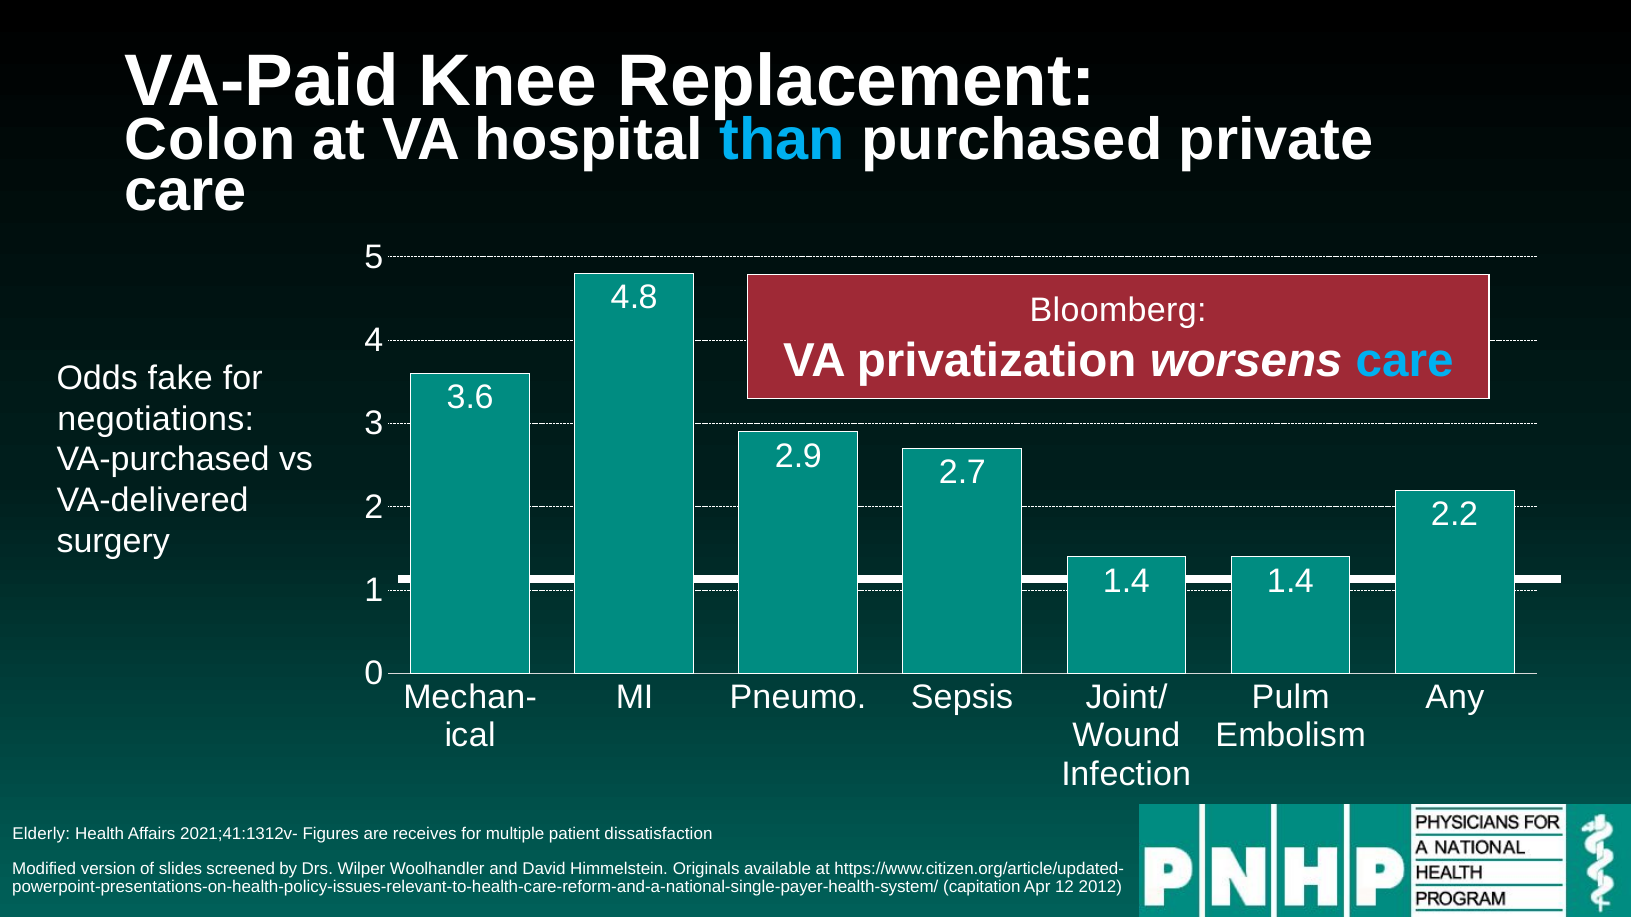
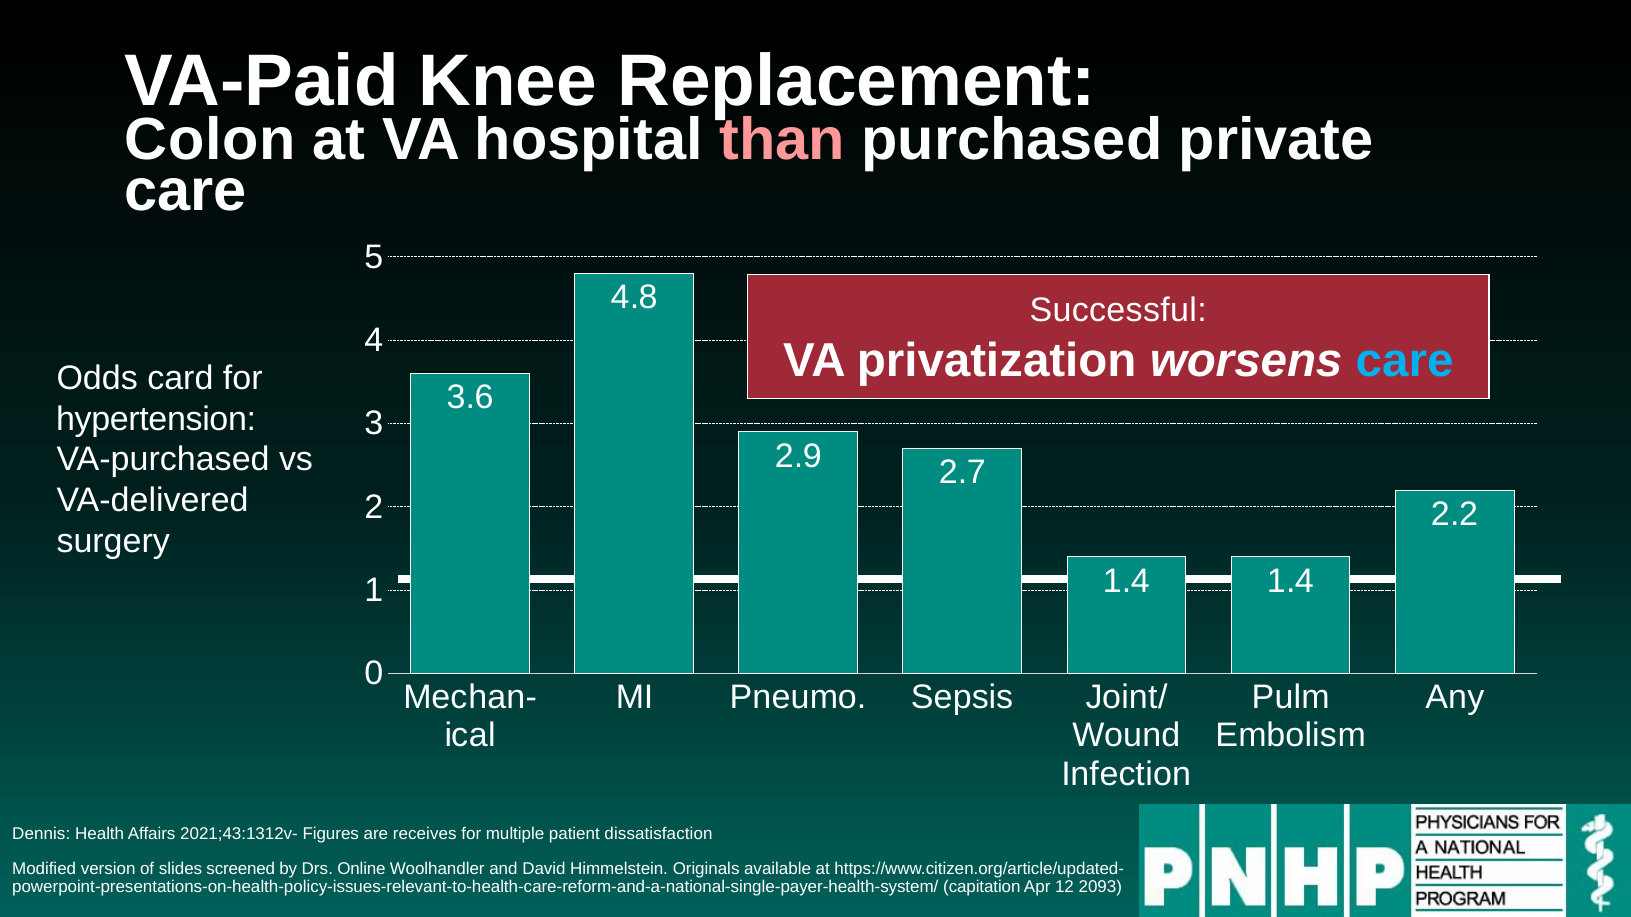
than colour: light blue -> pink
Bloomberg: Bloomberg -> Successful
fake: fake -> card
negotiations: negotiations -> hypertension
Elderly: Elderly -> Dennis
2021;41:1312v-: 2021;41:1312v- -> 2021;43:1312v-
Wilper: Wilper -> Online
2012: 2012 -> 2093
